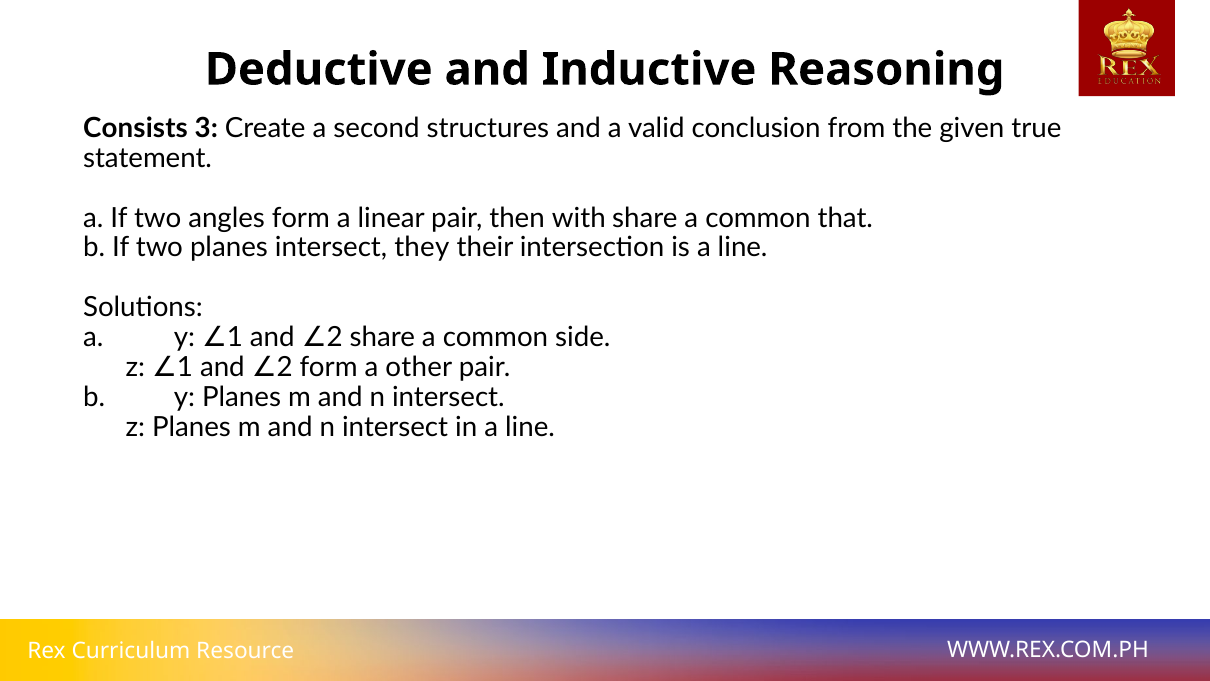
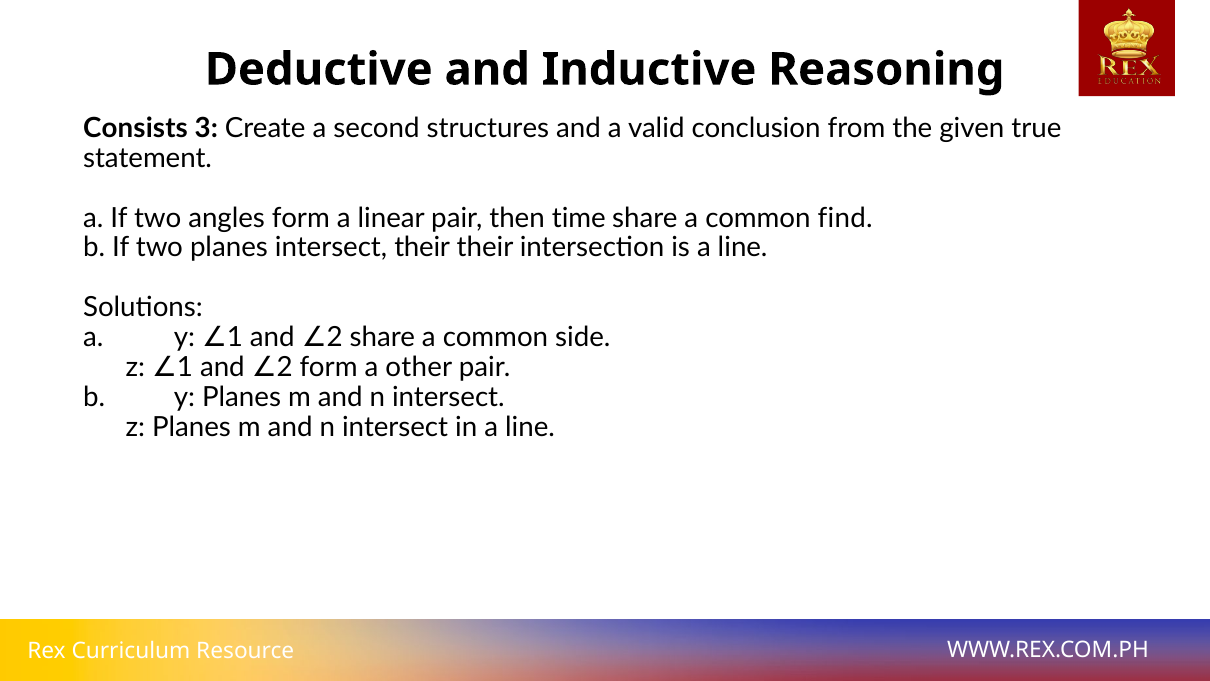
with: with -> time
that: that -> find
intersect they: they -> their
